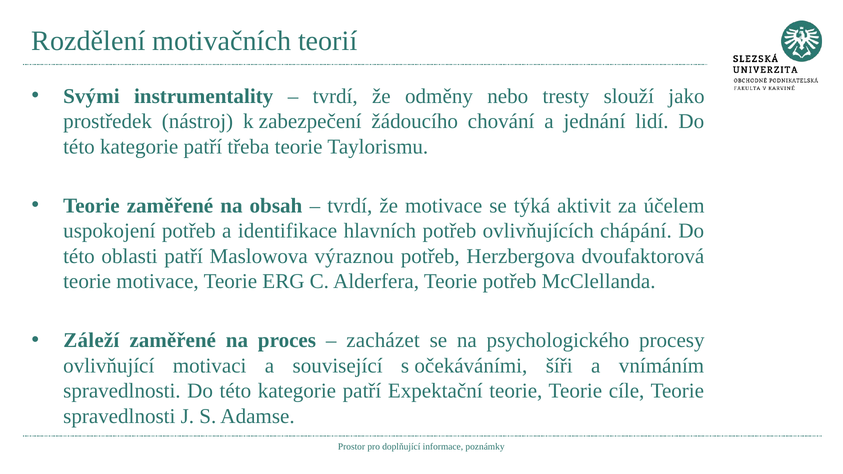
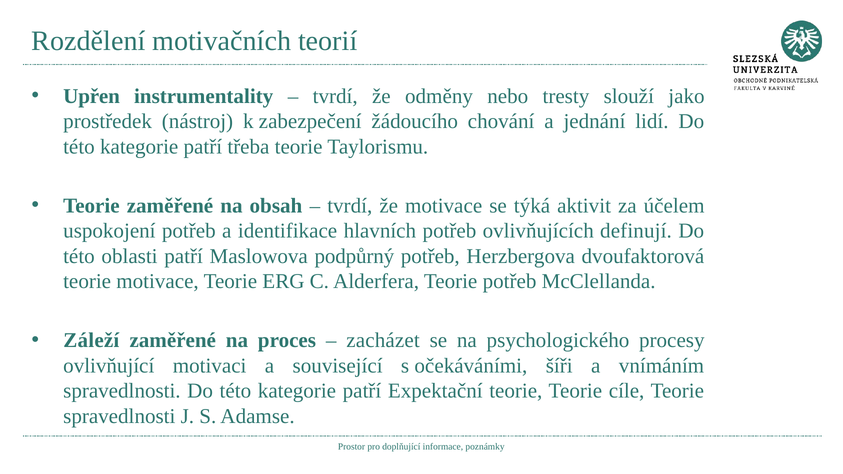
Svými: Svými -> Upřen
chápání: chápání -> definují
výraznou: výraznou -> podpůrný
